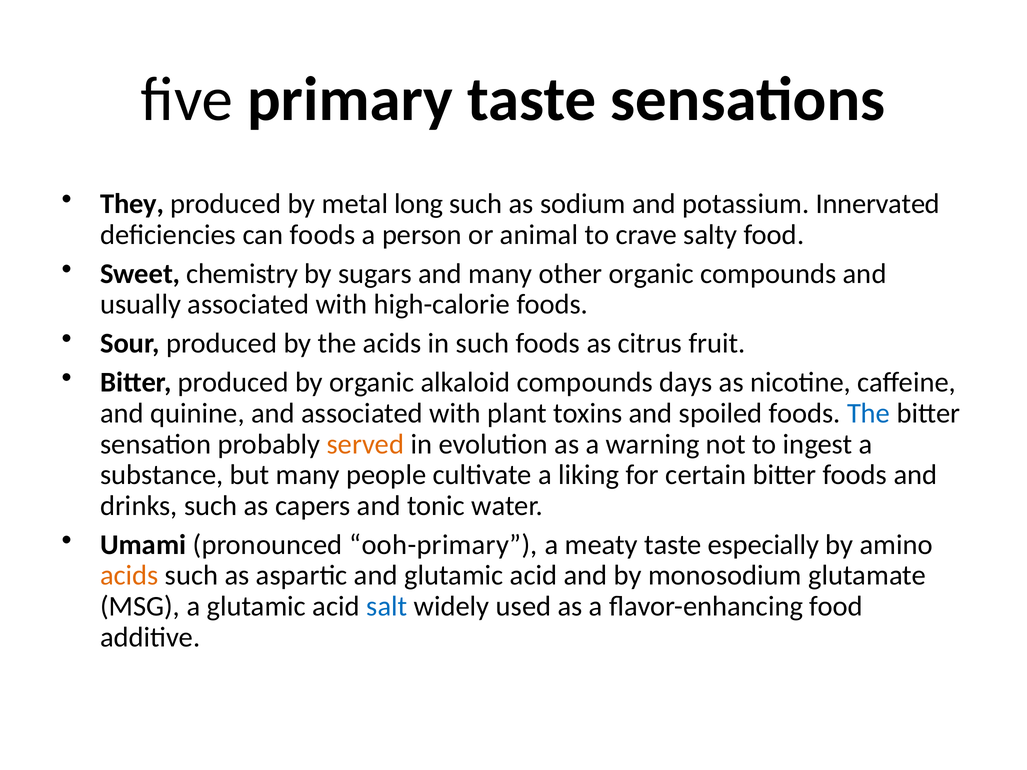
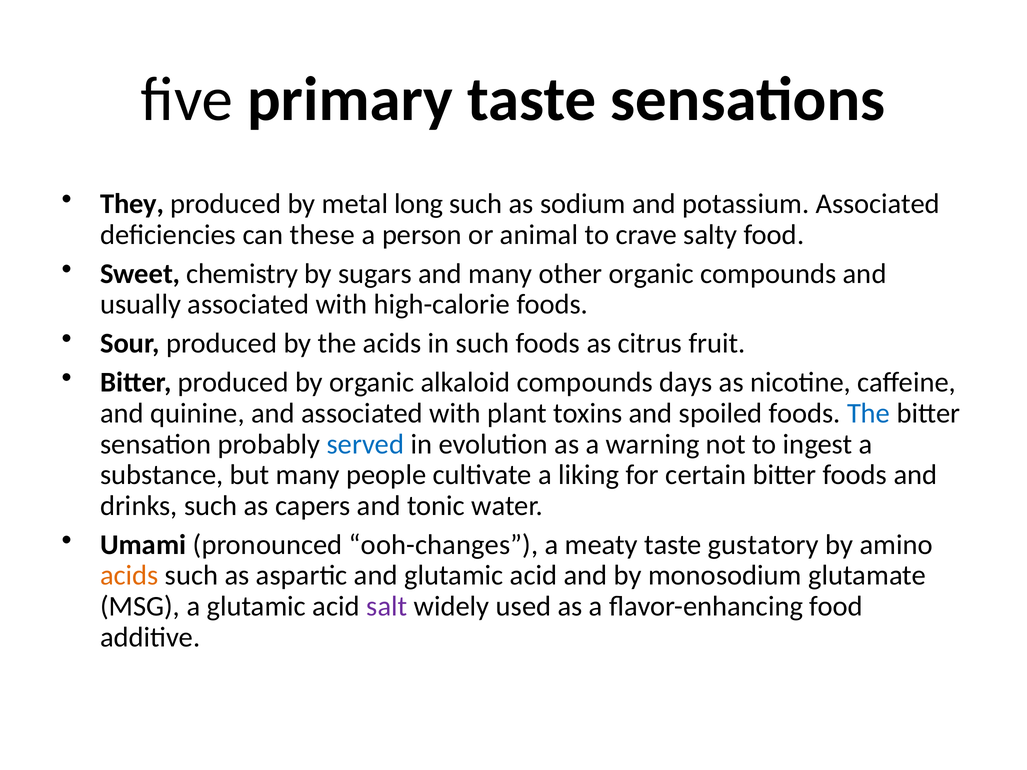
potassium Innervated: Innervated -> Associated
can foods: foods -> these
served colour: orange -> blue
ooh-primary: ooh-primary -> ooh-changes
especially: especially -> gustatory
salt colour: blue -> purple
